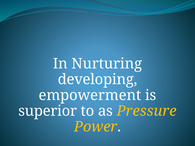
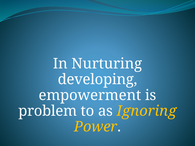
superior: superior -> problem
Pressure: Pressure -> Ignoring
